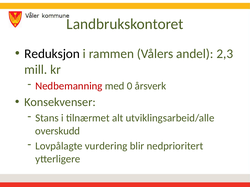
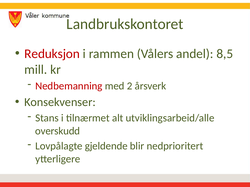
Reduksjon colour: black -> red
2,3: 2,3 -> 8,5
0: 0 -> 2
vurdering: vurdering -> gjeldende
